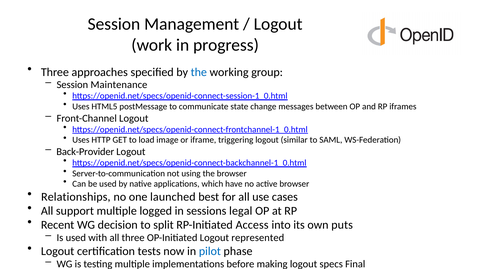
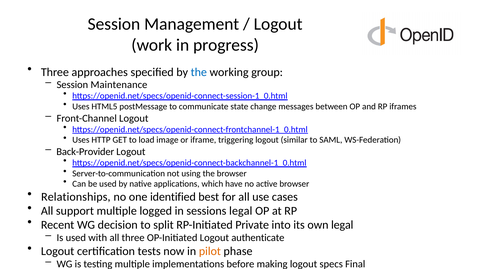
launched: launched -> identified
Access: Access -> Private
own puts: puts -> legal
represented: represented -> authenticate
pilot colour: blue -> orange
